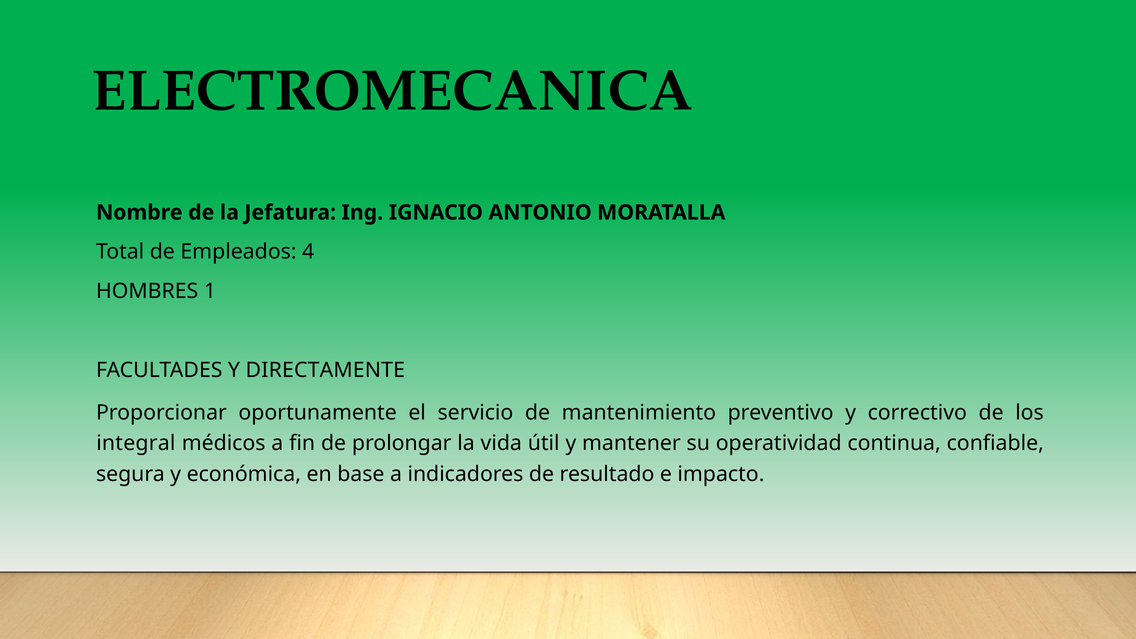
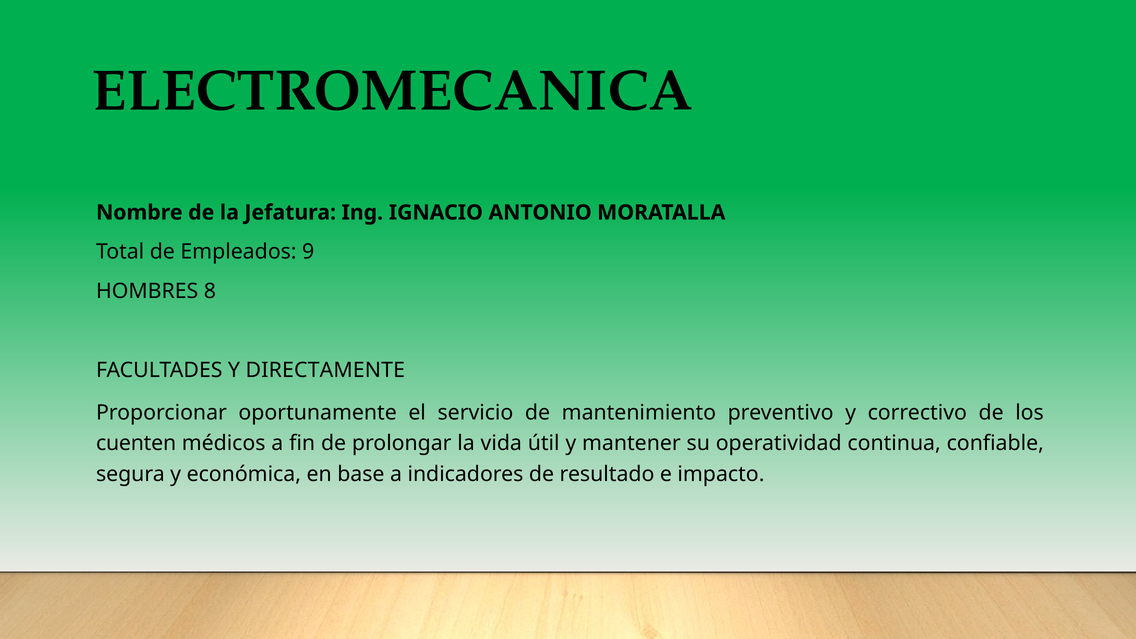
4: 4 -> 9
1: 1 -> 8
integral: integral -> cuenten
